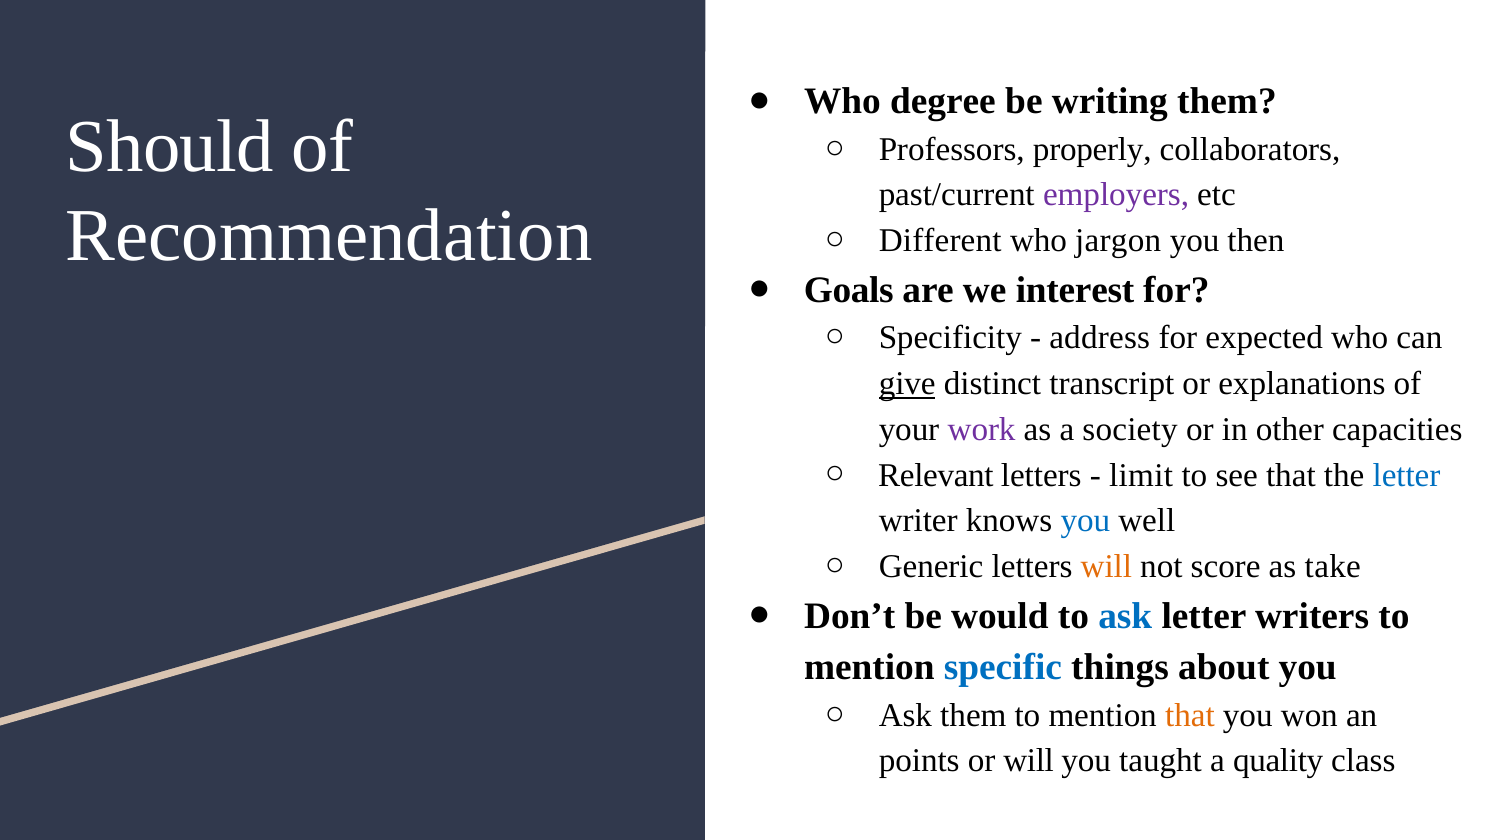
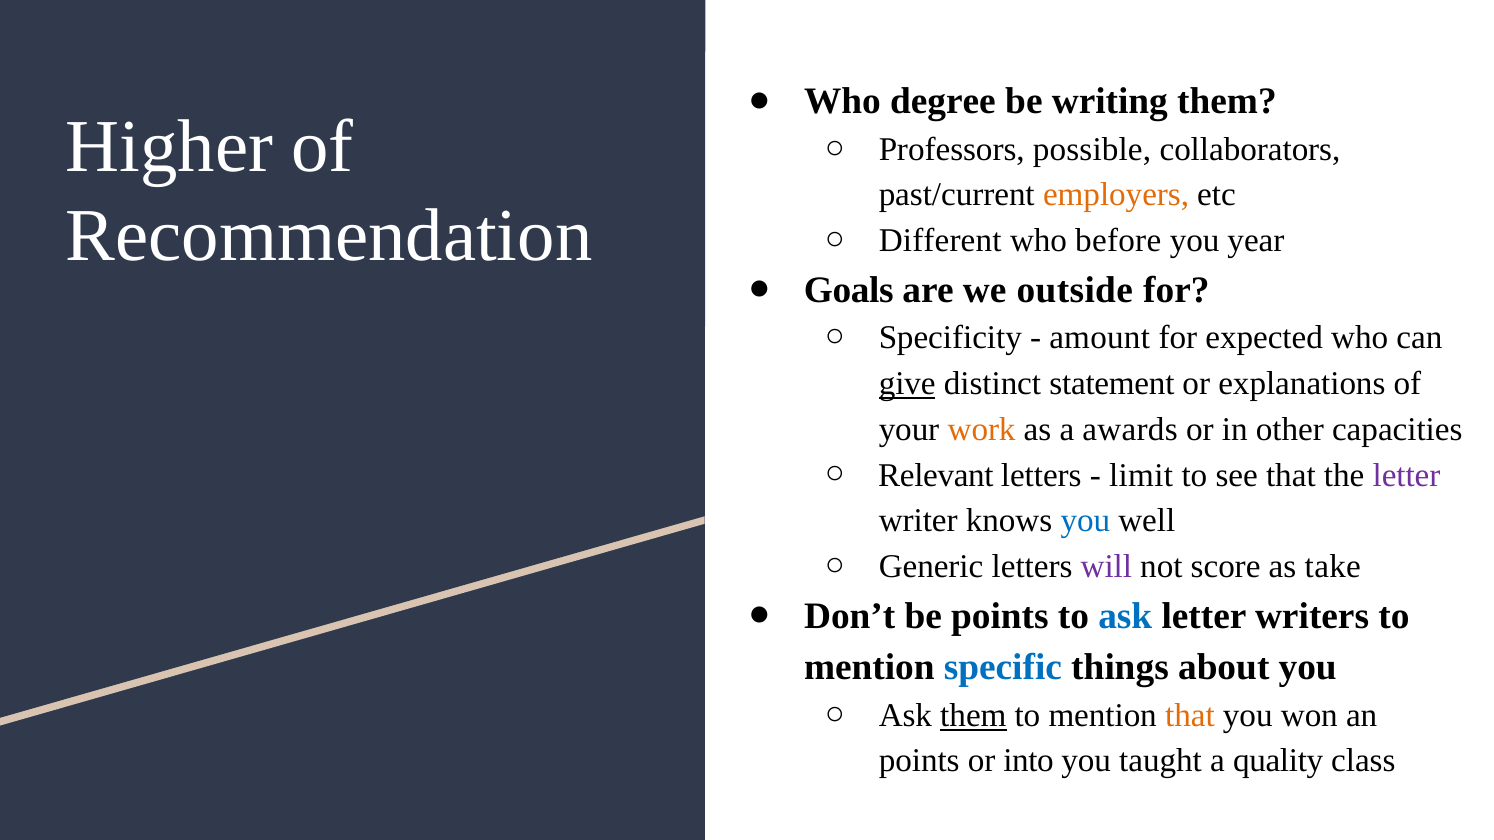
Should: Should -> Higher
properly: properly -> possible
employers colour: purple -> orange
jargon: jargon -> before
then: then -> year
interest: interest -> outside
address: address -> amount
transcript: transcript -> statement
work colour: purple -> orange
society: society -> awards
letter at (1407, 475) colour: blue -> purple
will at (1106, 567) colour: orange -> purple
be would: would -> points
them at (973, 716) underline: none -> present
or will: will -> into
